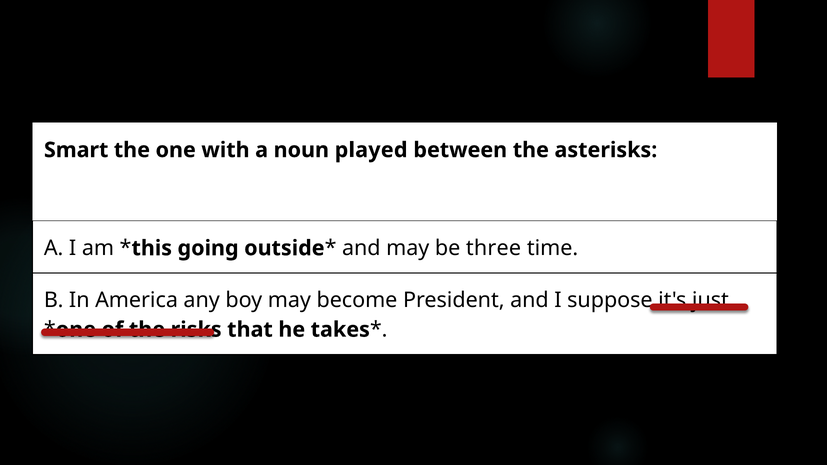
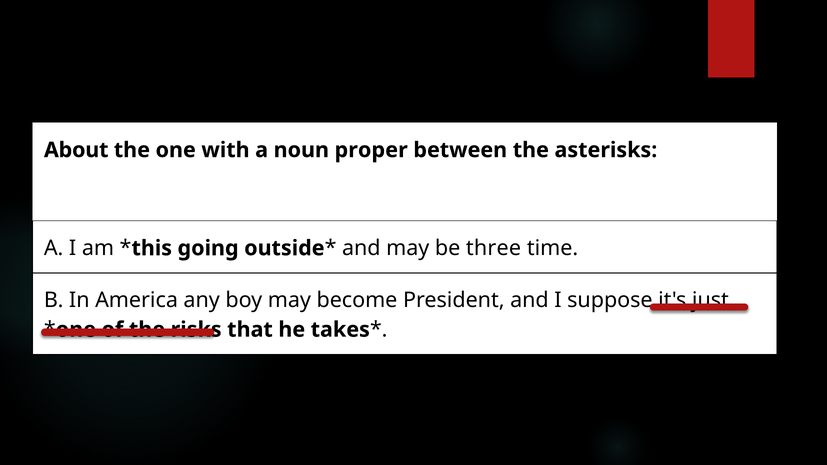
Smart: Smart -> About
played: played -> proper
